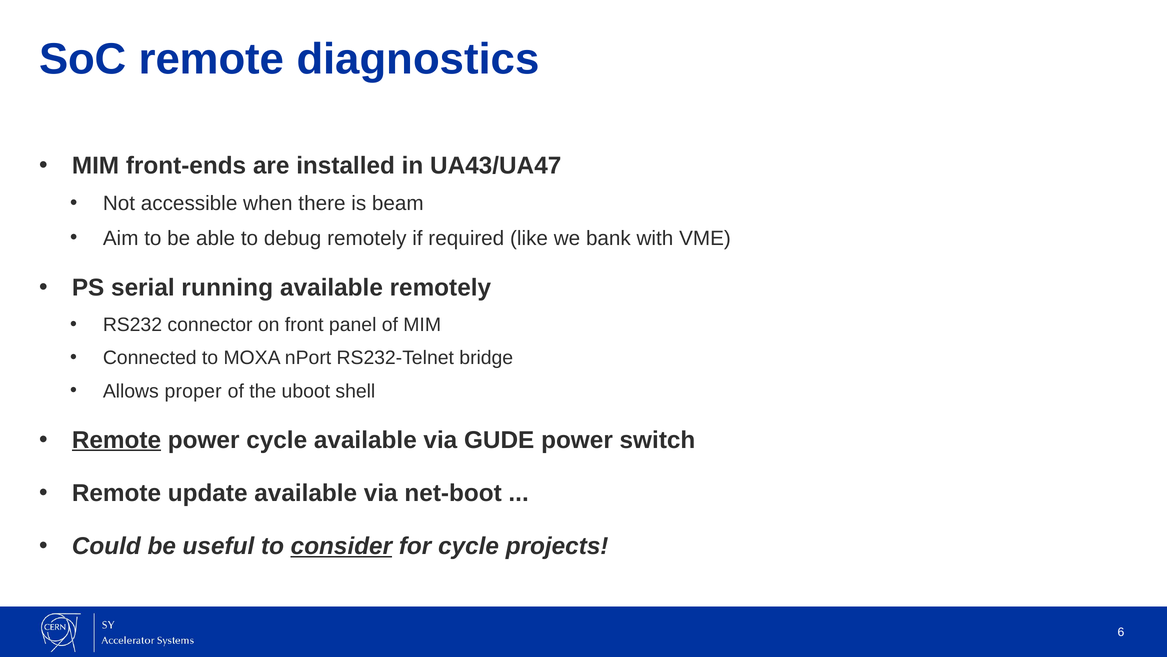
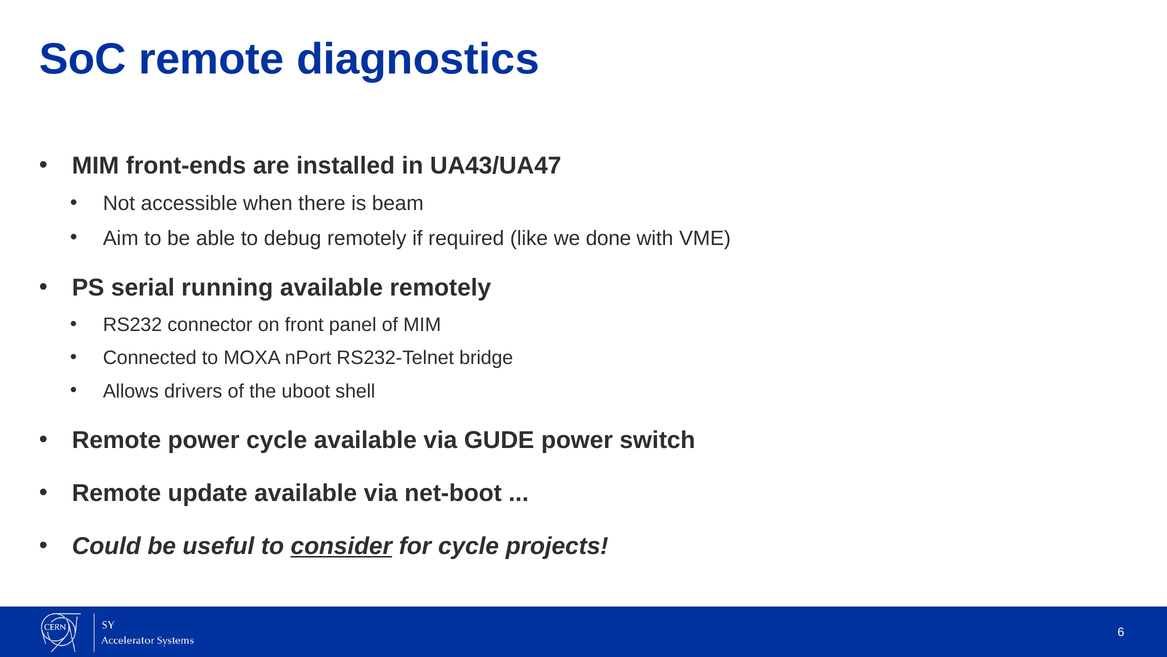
bank: bank -> done
proper: proper -> drivers
Remote at (116, 440) underline: present -> none
